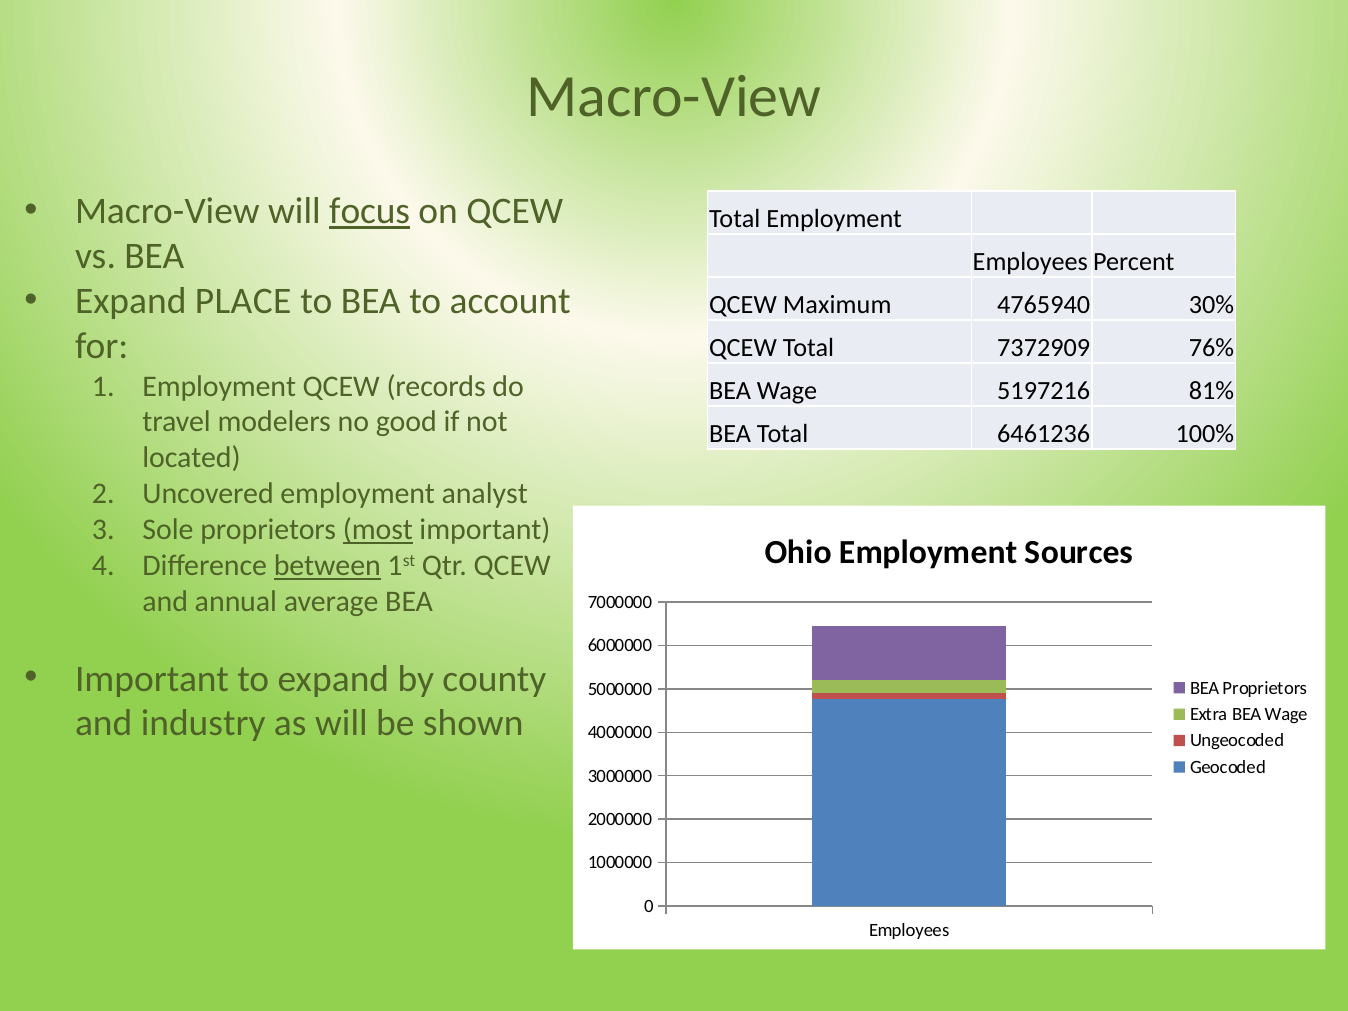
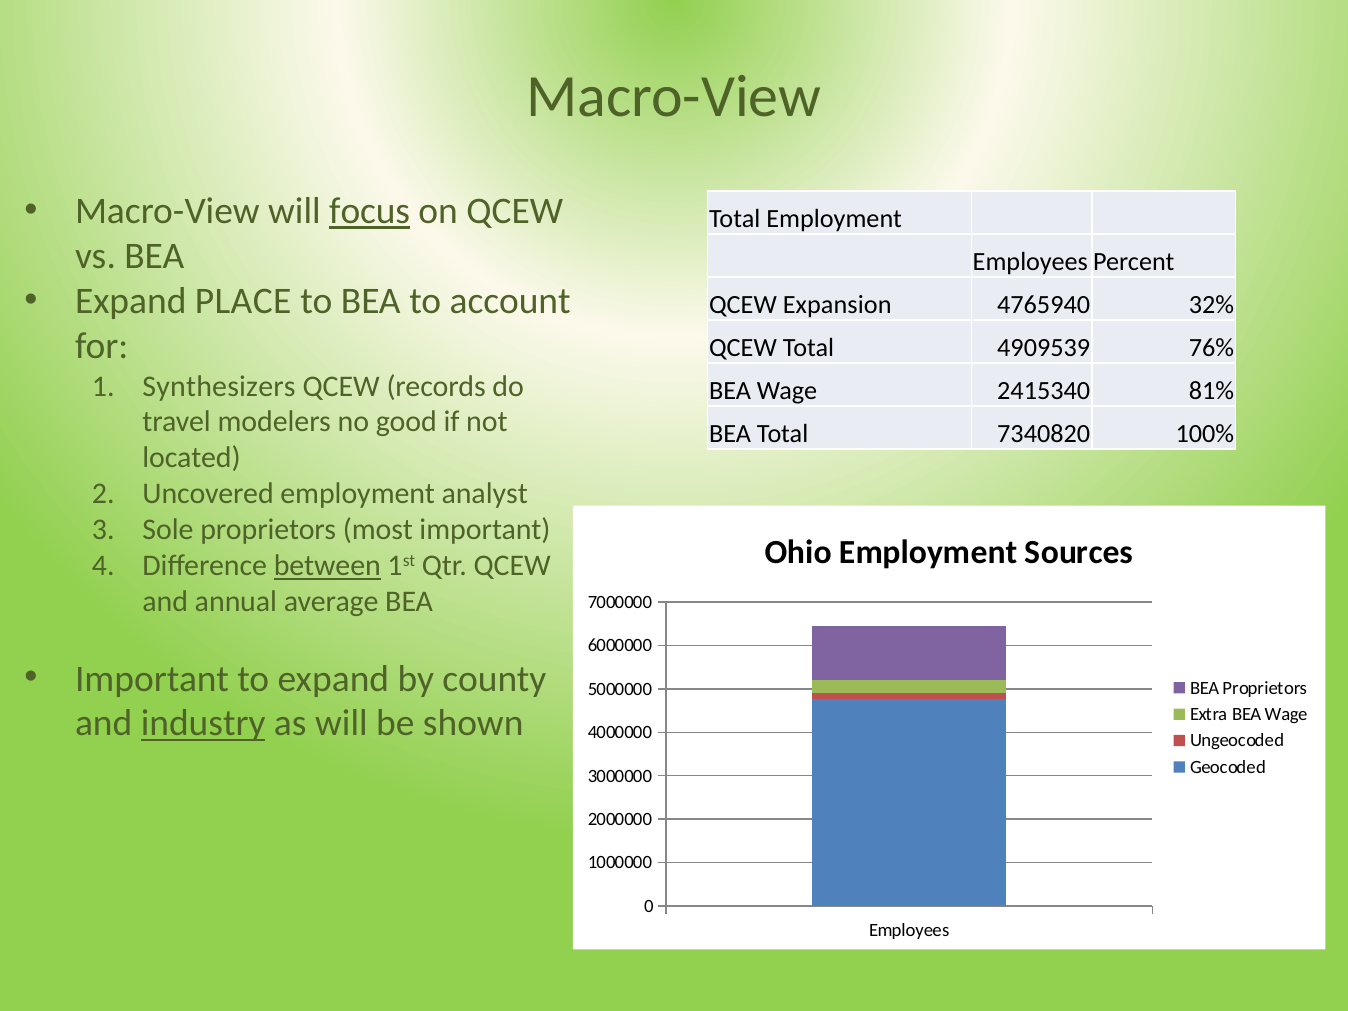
Maximum: Maximum -> Expansion
30%: 30% -> 32%
7372909: 7372909 -> 4909539
Employment at (219, 386): Employment -> Synthesizers
5197216: 5197216 -> 2415340
6461236: 6461236 -> 7340820
most underline: present -> none
industry underline: none -> present
